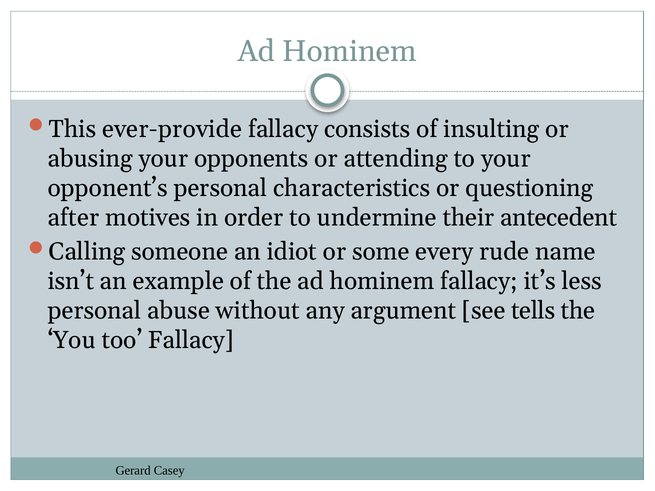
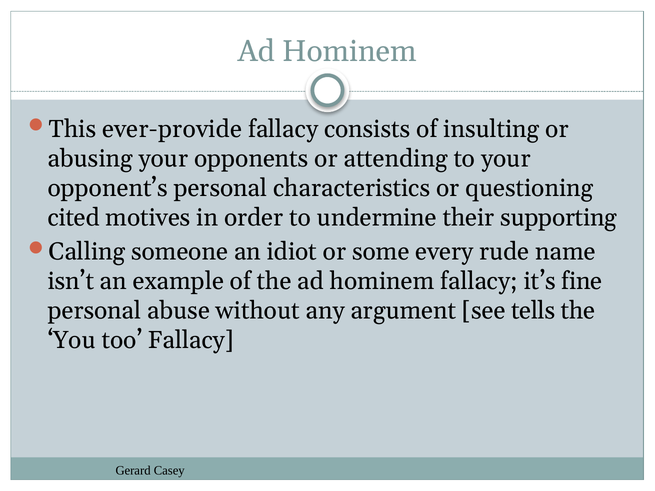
after: after -> cited
antecedent: antecedent -> supporting
less: less -> fine
